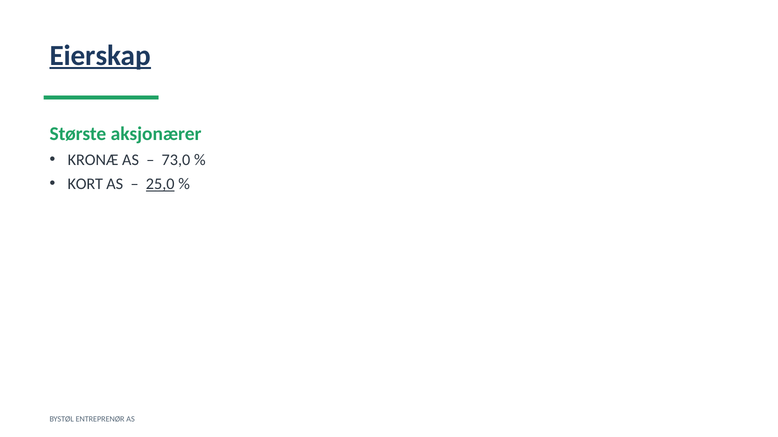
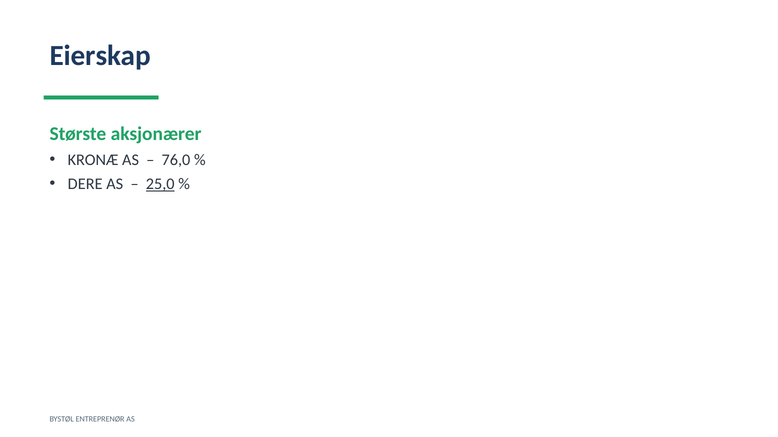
Eierskap underline: present -> none
73,0: 73,0 -> 76,0
KORT: KORT -> DERE
